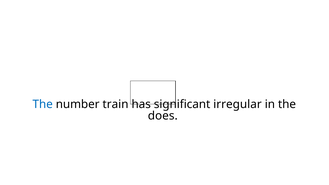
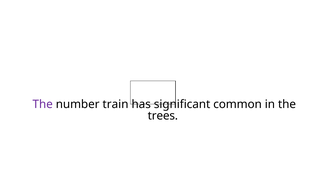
The at (43, 104) colour: blue -> purple
irregular: irregular -> common
does: does -> trees
